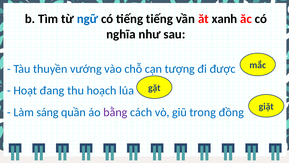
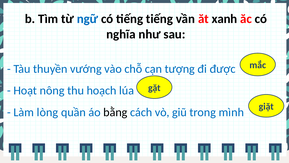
đang: đang -> nông
sáng: sáng -> lòng
bằng colour: purple -> black
đồng: đồng -> mình
